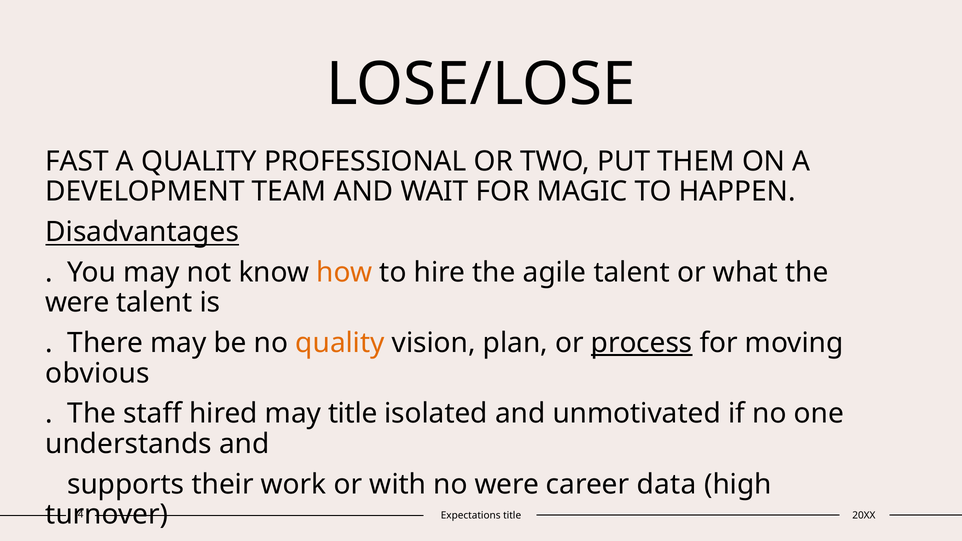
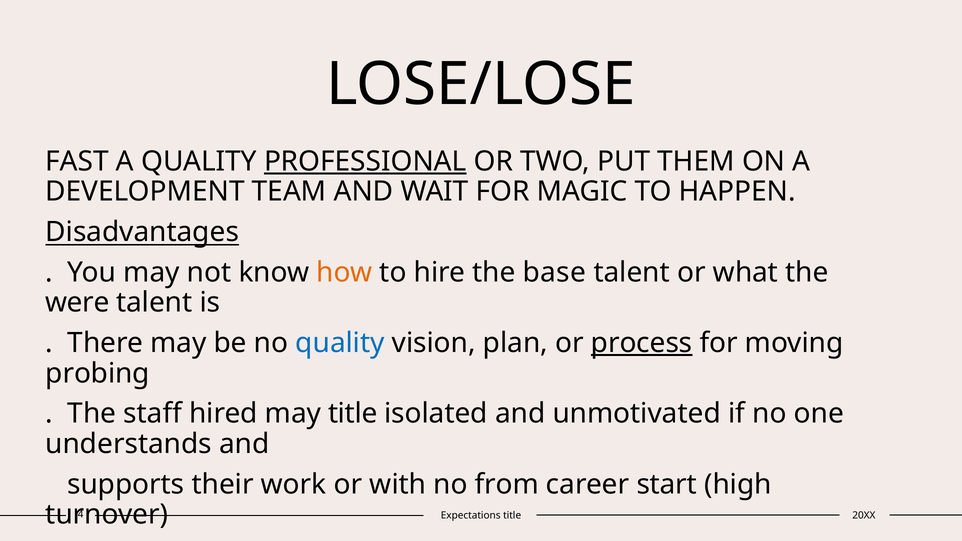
PROFESSIONAL underline: none -> present
agile: agile -> base
quality at (340, 343) colour: orange -> blue
obvious: obvious -> probing
no were: were -> from
data: data -> start
